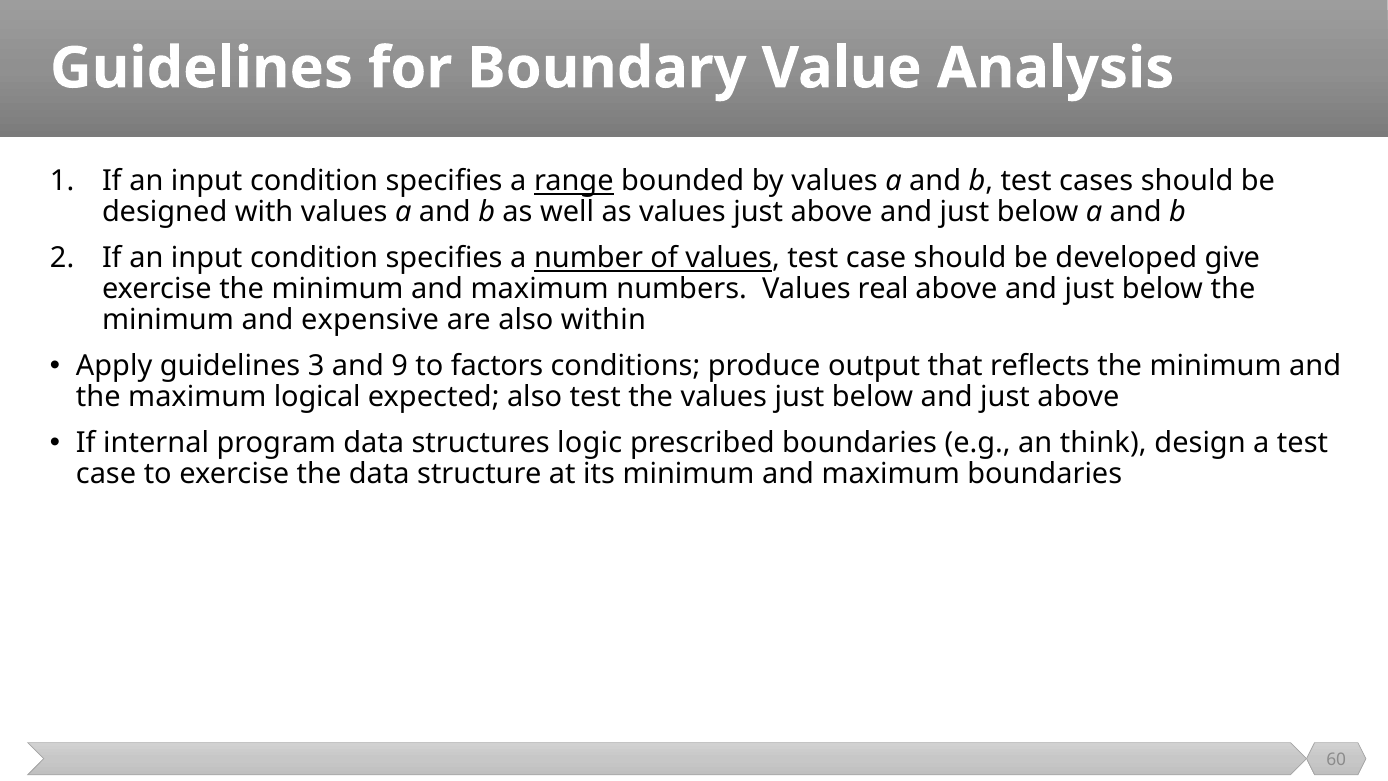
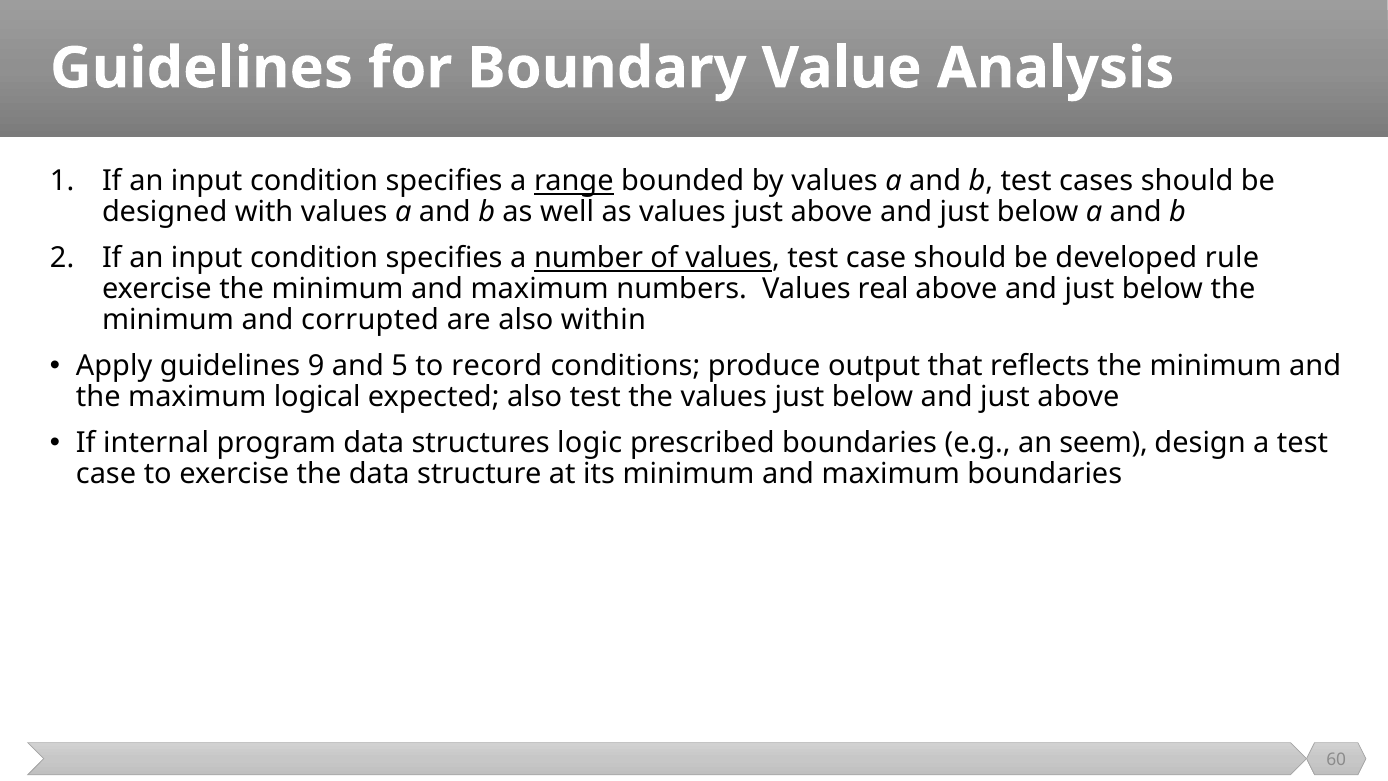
give: give -> rule
expensive: expensive -> corrupted
3: 3 -> 9
9: 9 -> 5
factors: factors -> record
think: think -> seem
